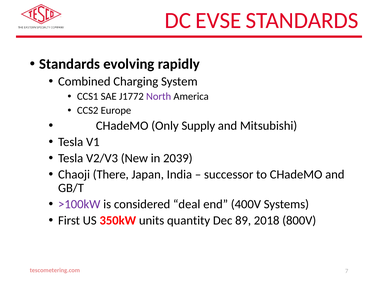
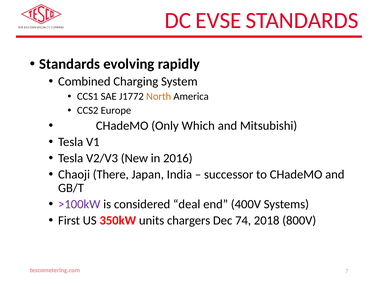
North colour: purple -> orange
Supply: Supply -> Which
2039: 2039 -> 2016
quantity: quantity -> chargers
89: 89 -> 74
